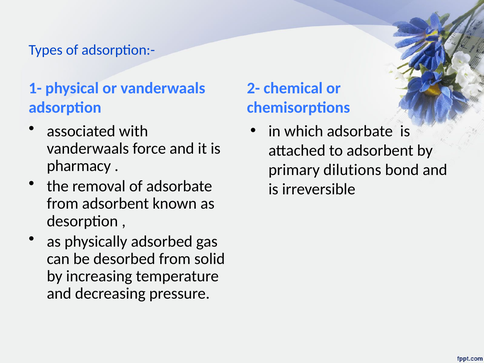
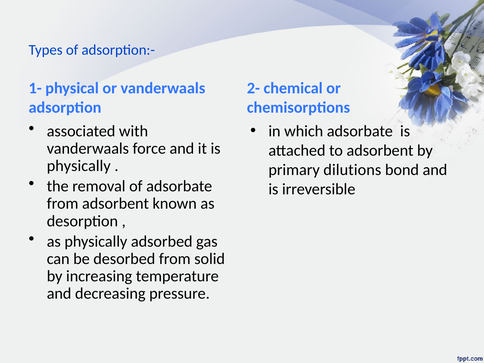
pharmacy at (79, 166): pharmacy -> physically
